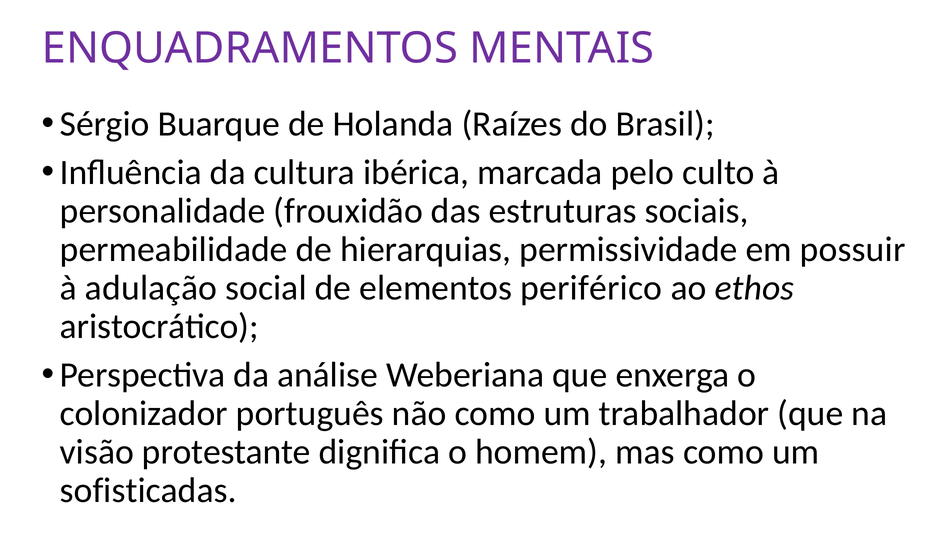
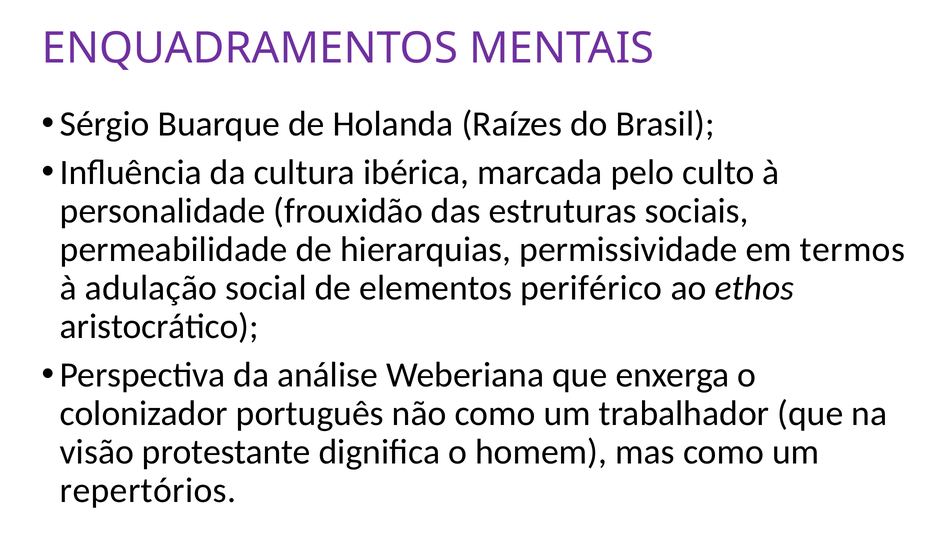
possuir: possuir -> termos
sofisticadas: sofisticadas -> repertórios
